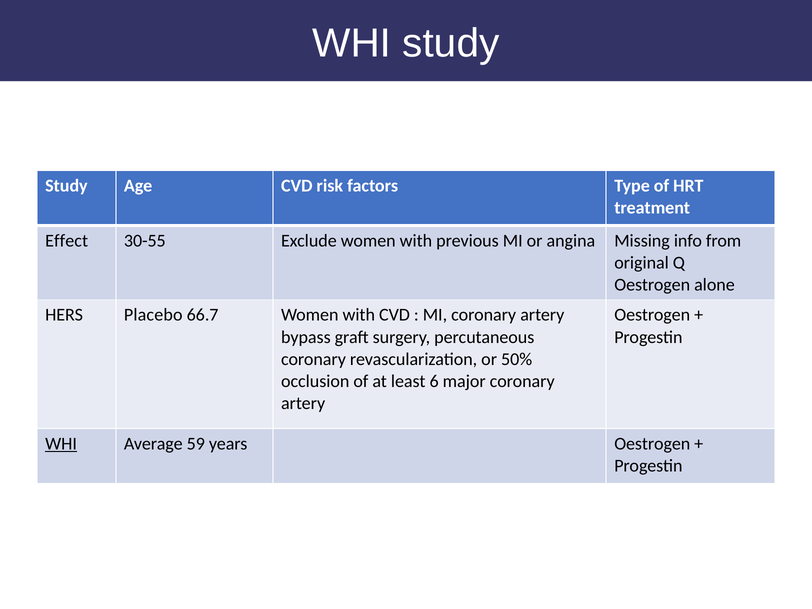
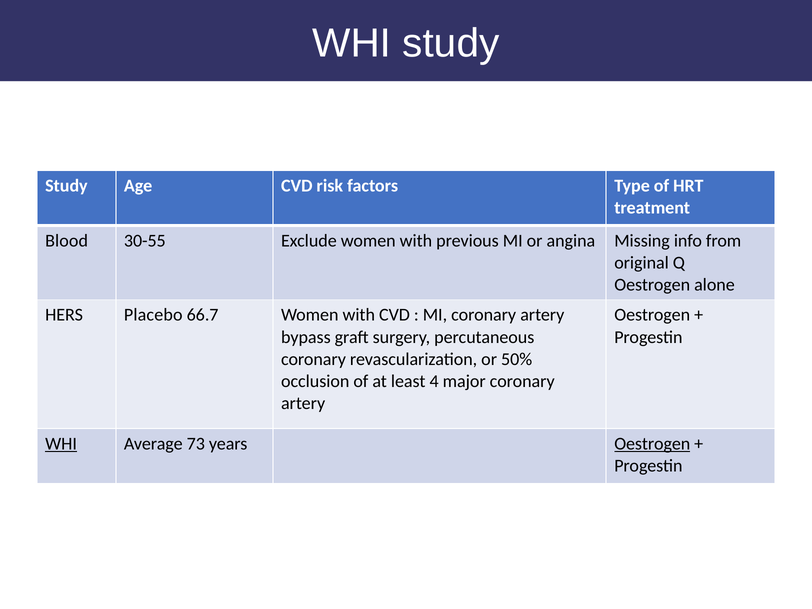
Effect: Effect -> Blood
6: 6 -> 4
59: 59 -> 73
Oestrogen at (652, 444) underline: none -> present
